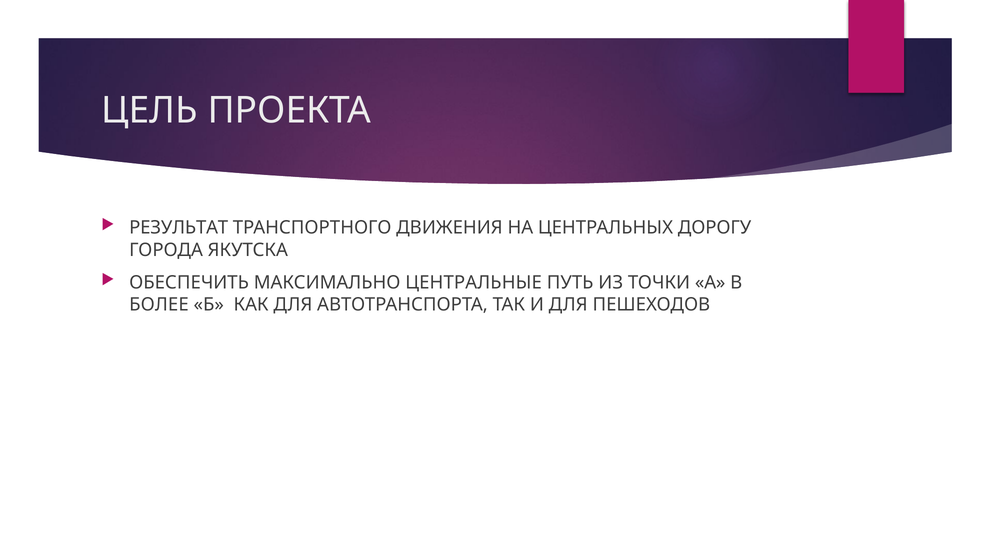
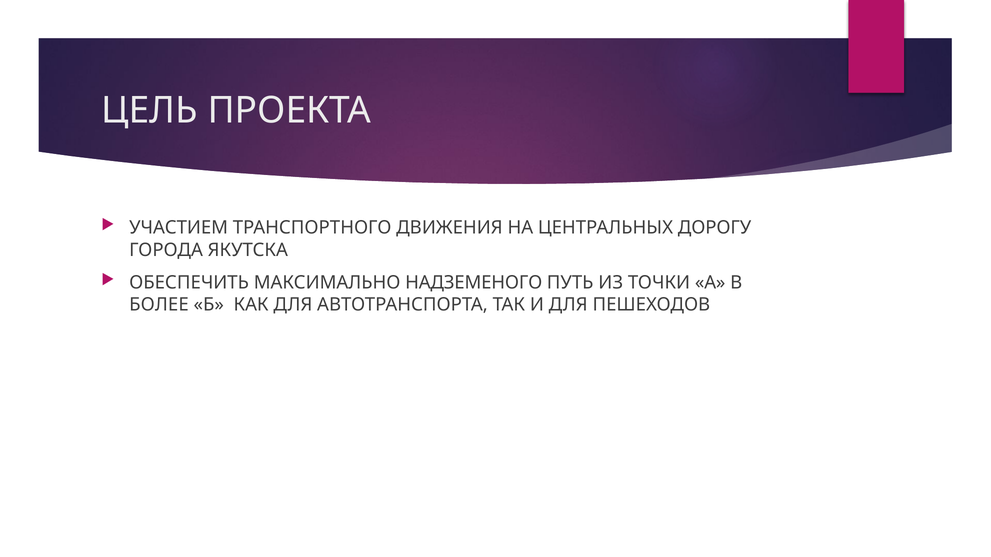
РЕЗУЛЬТАТ: РЕЗУЛЬТАТ -> УЧАСТИЕМ
ЦЕНТРАЛЬНЫЕ: ЦЕНТРАЛЬНЫЕ -> НАДЗЕМЕНОГО
